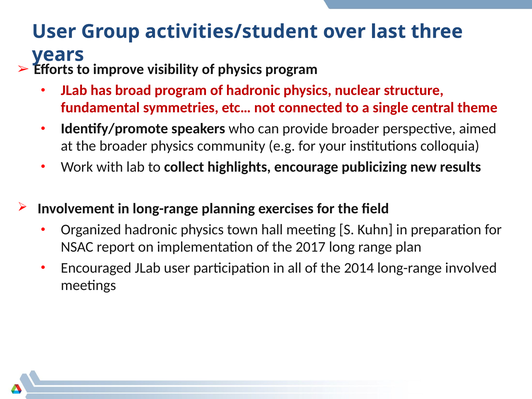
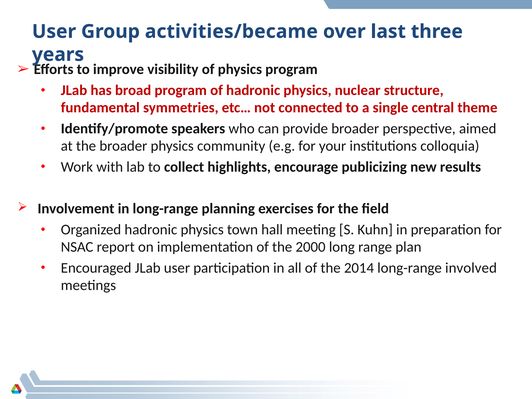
activities/student: activities/student -> activities/became
2017: 2017 -> 2000
